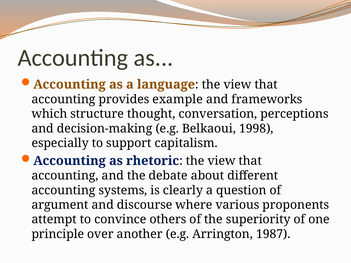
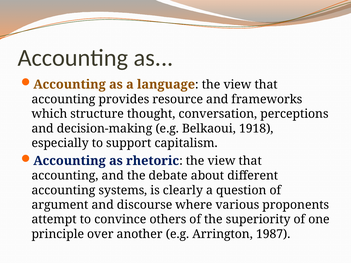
example: example -> resource
1998: 1998 -> 1918
